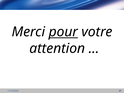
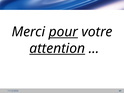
attention underline: none -> present
